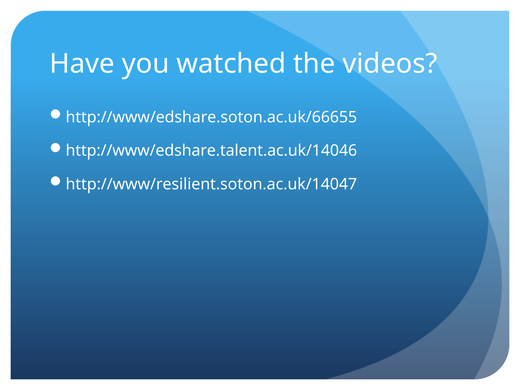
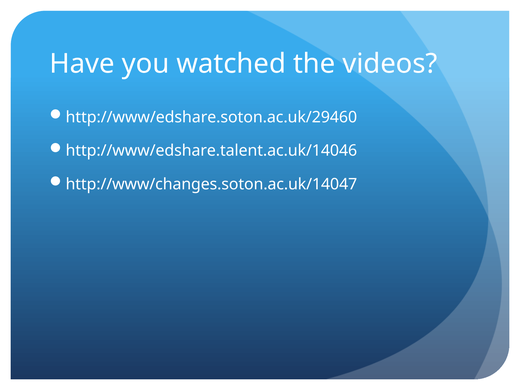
http://www/edshare.soton.ac.uk/66655: http://www/edshare.soton.ac.uk/66655 -> http://www/edshare.soton.ac.uk/29460
http://www/resilient.soton.ac.uk/14047: http://www/resilient.soton.ac.uk/14047 -> http://www/changes.soton.ac.uk/14047
